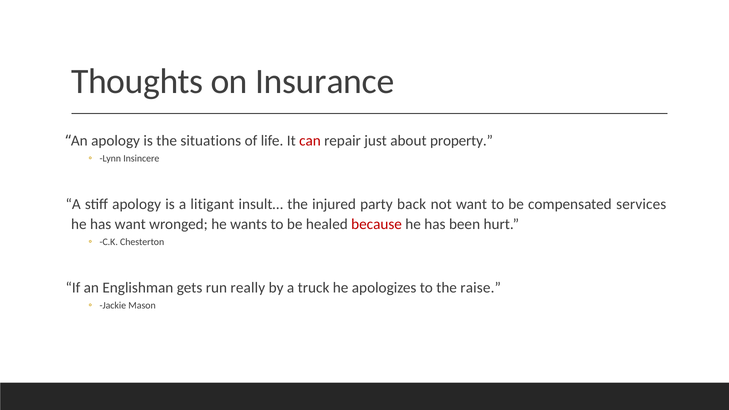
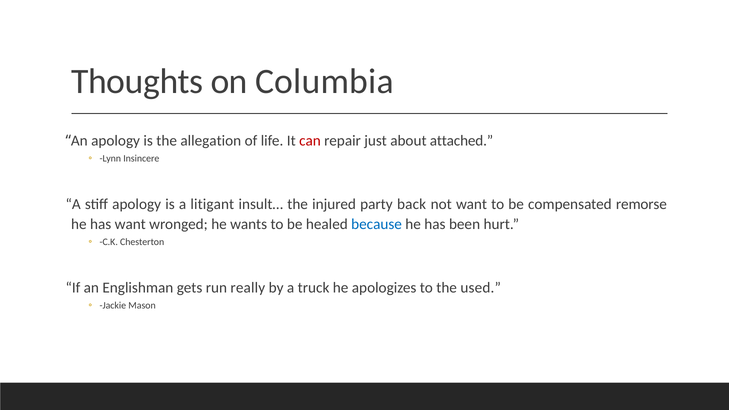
Insurance: Insurance -> Columbia
situations: situations -> allegation
property: property -> attached
services: services -> remorse
because colour: red -> blue
raise: raise -> used
